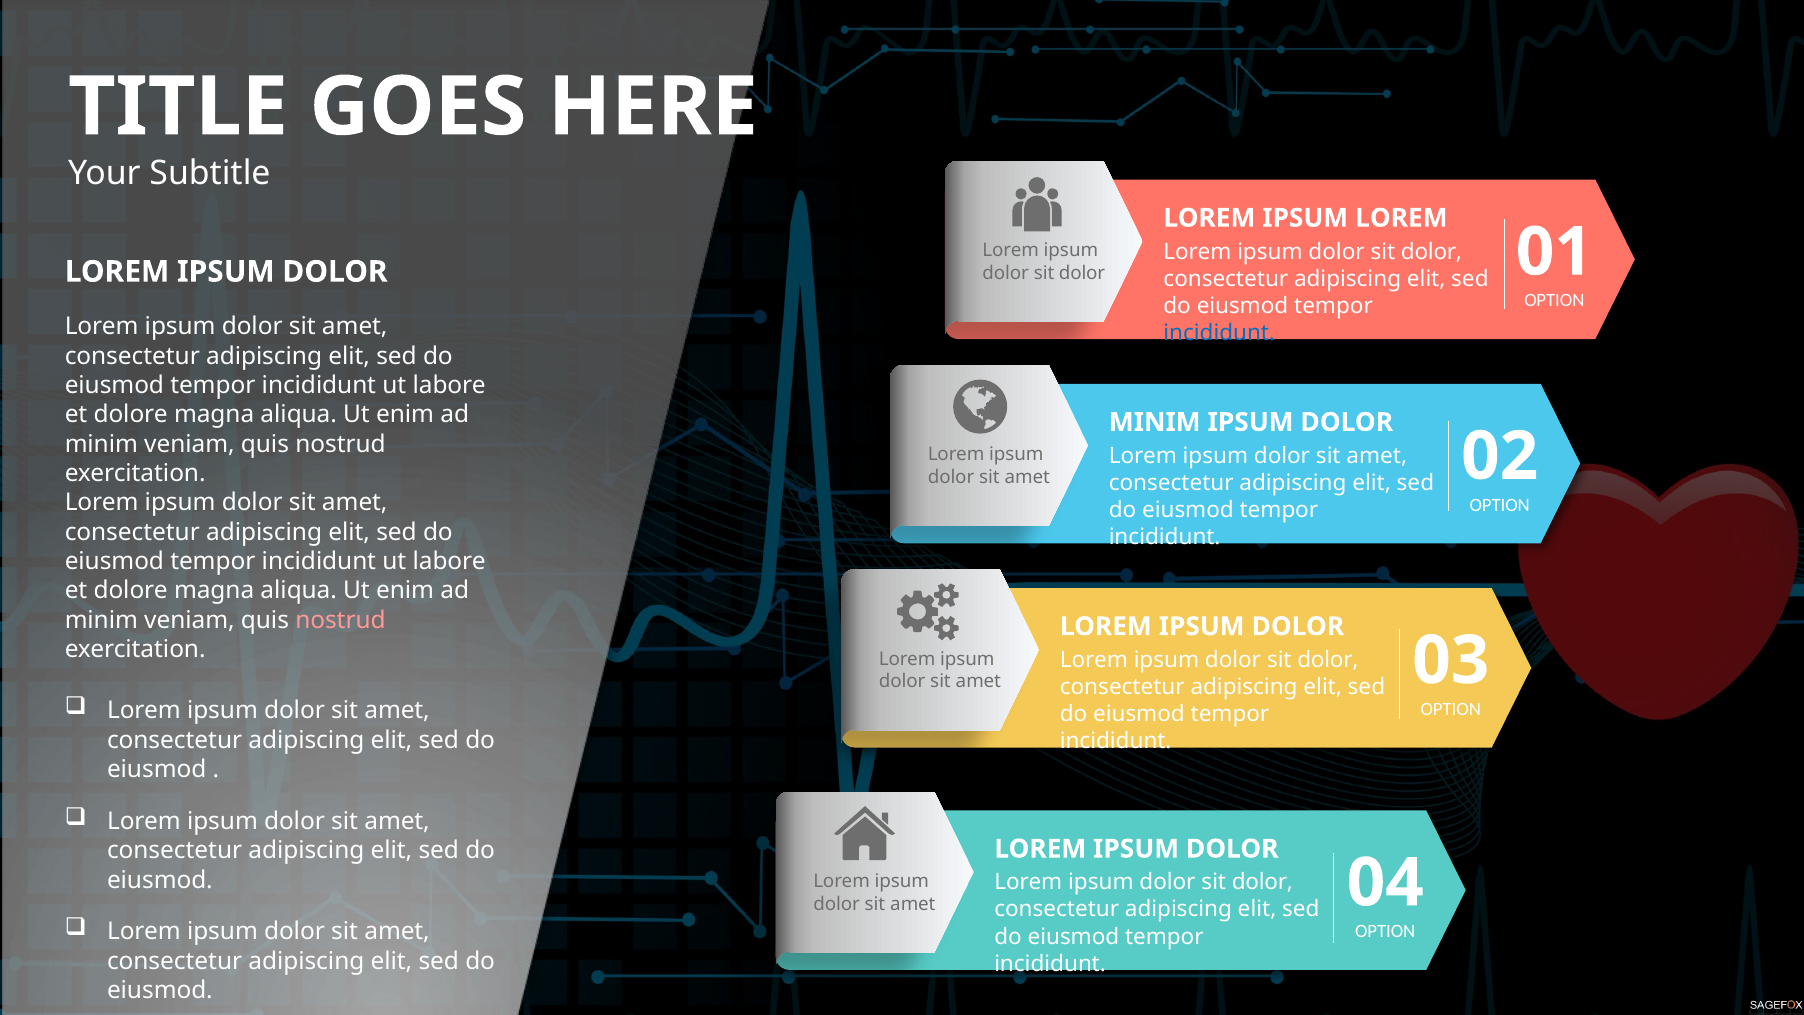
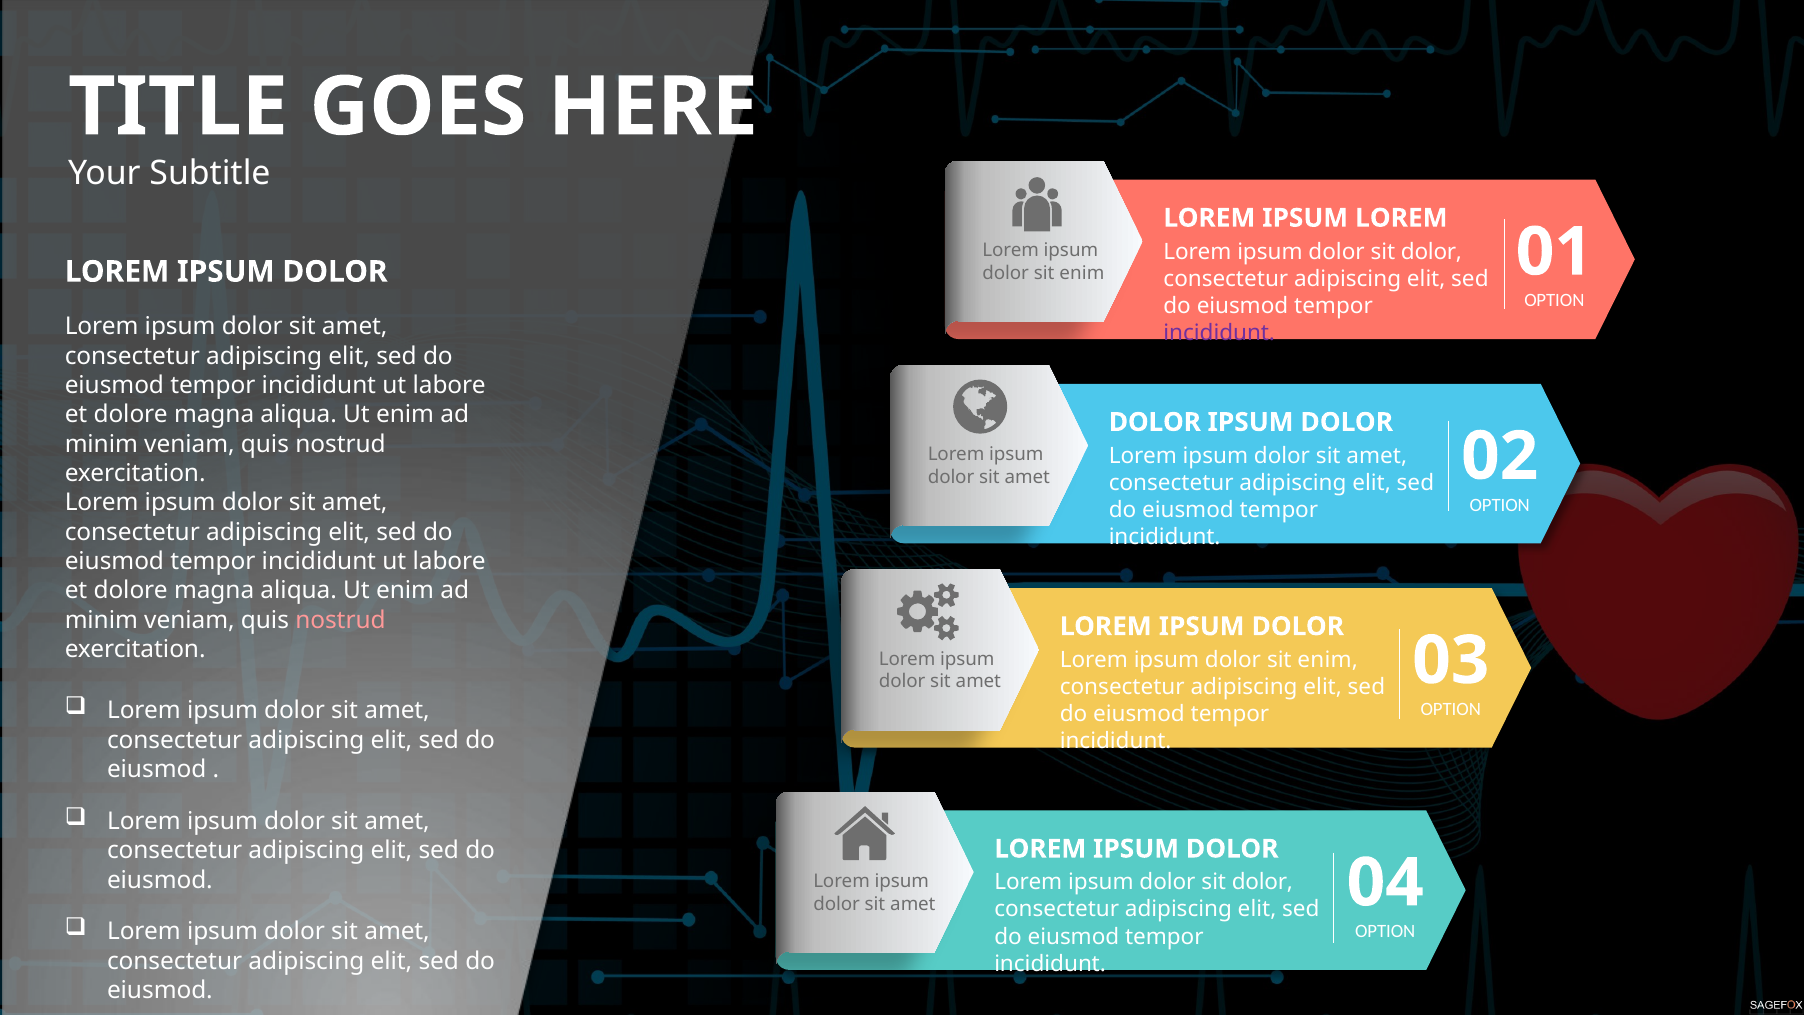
dolor at (1082, 273): dolor -> enim
incididunt at (1219, 333) colour: blue -> purple
MINIM at (1155, 422): MINIM -> DOLOR
dolor at (1328, 660): dolor -> enim
